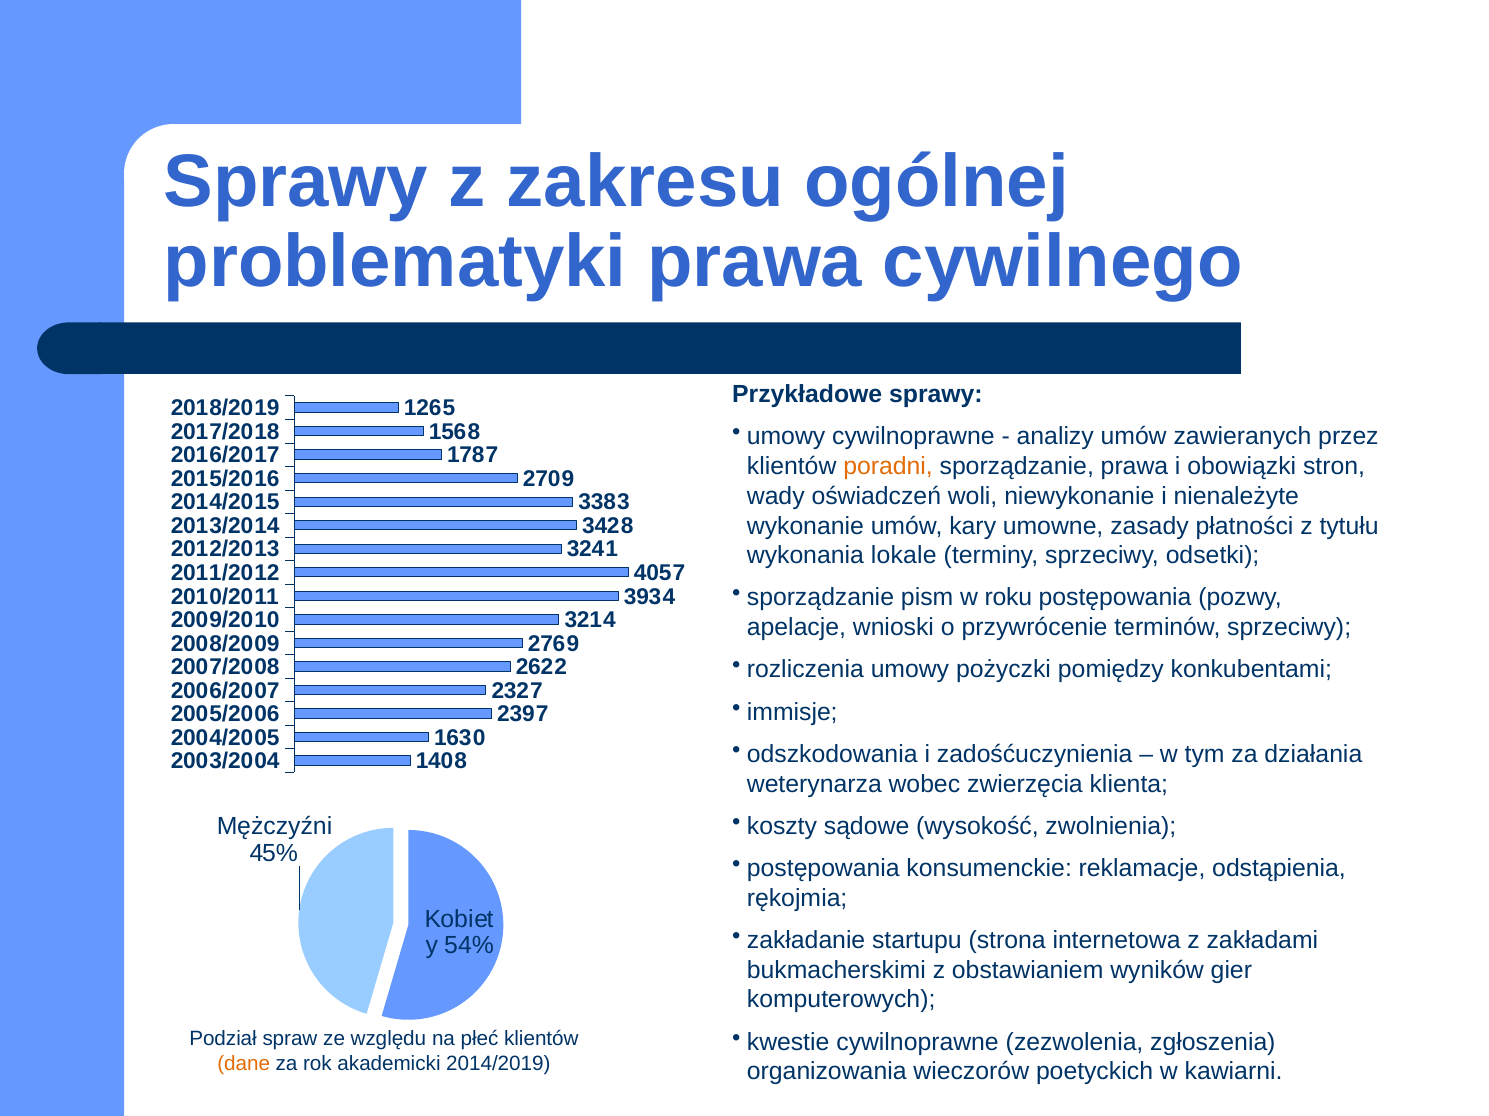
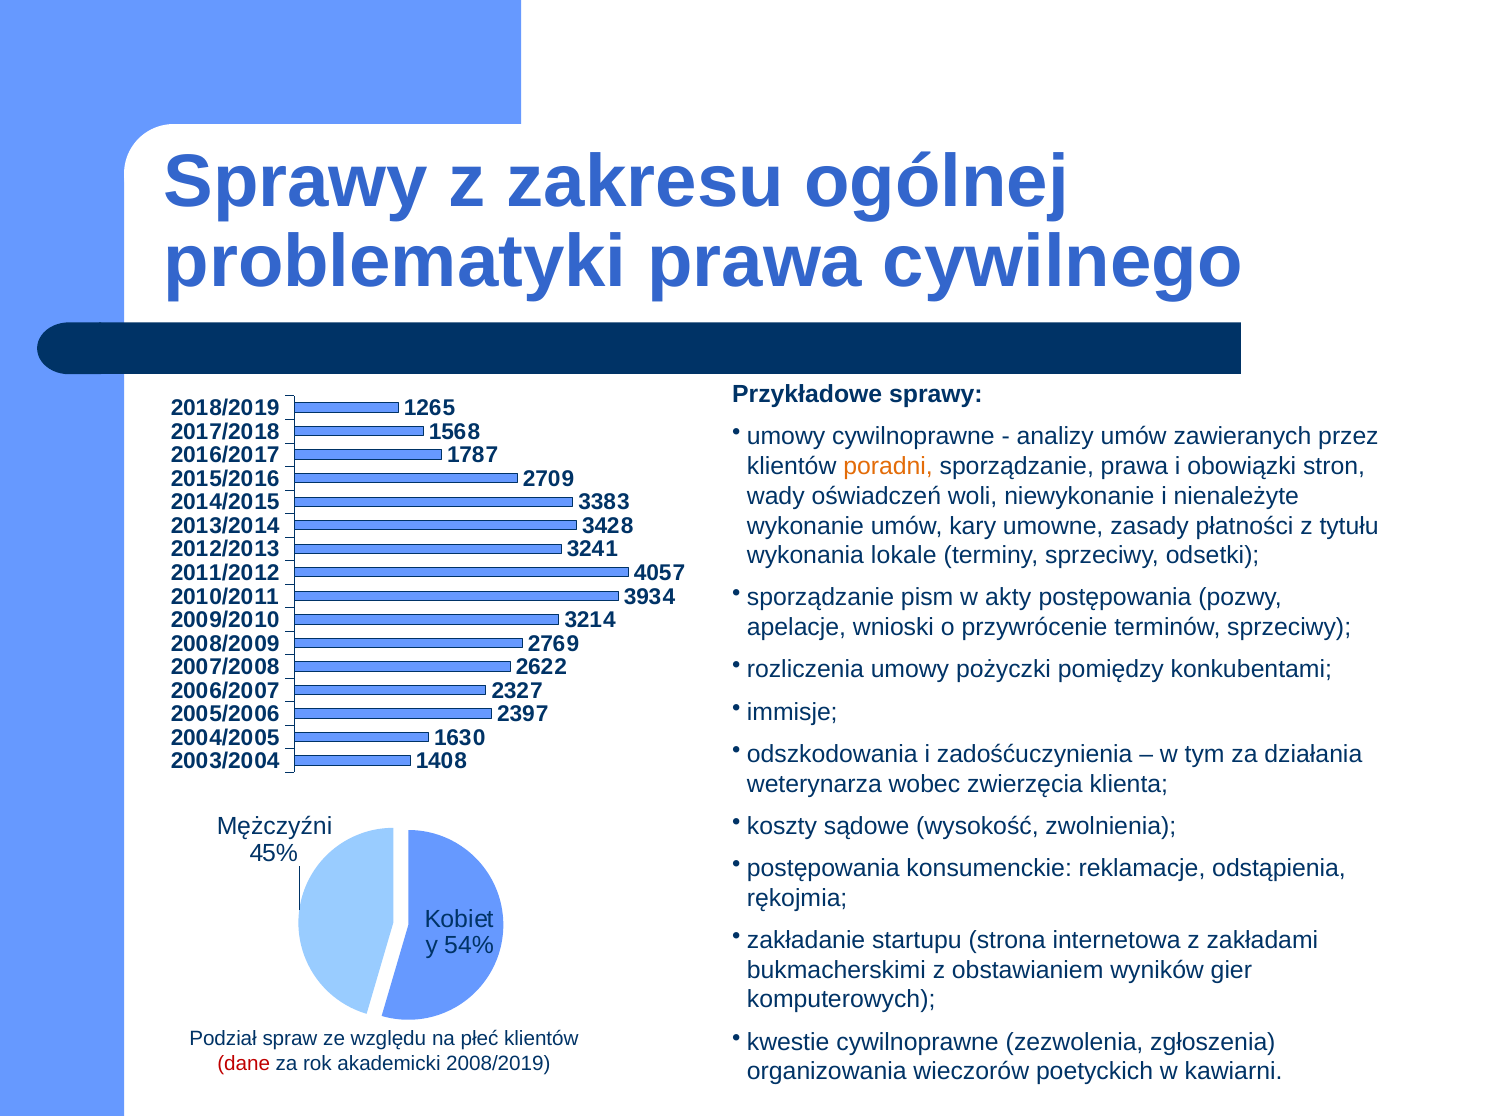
roku: roku -> akty
dane colour: orange -> red
2014/2019: 2014/2019 -> 2008/2019
